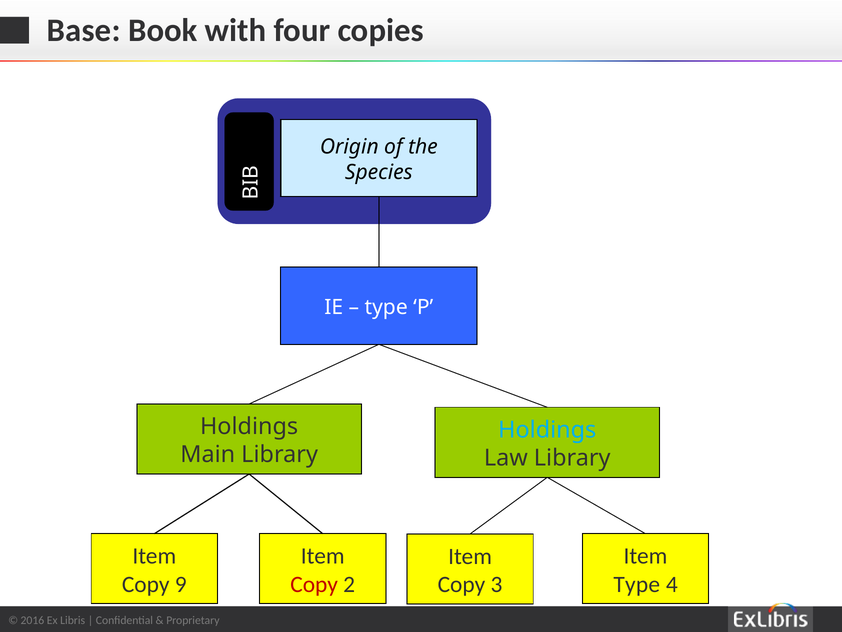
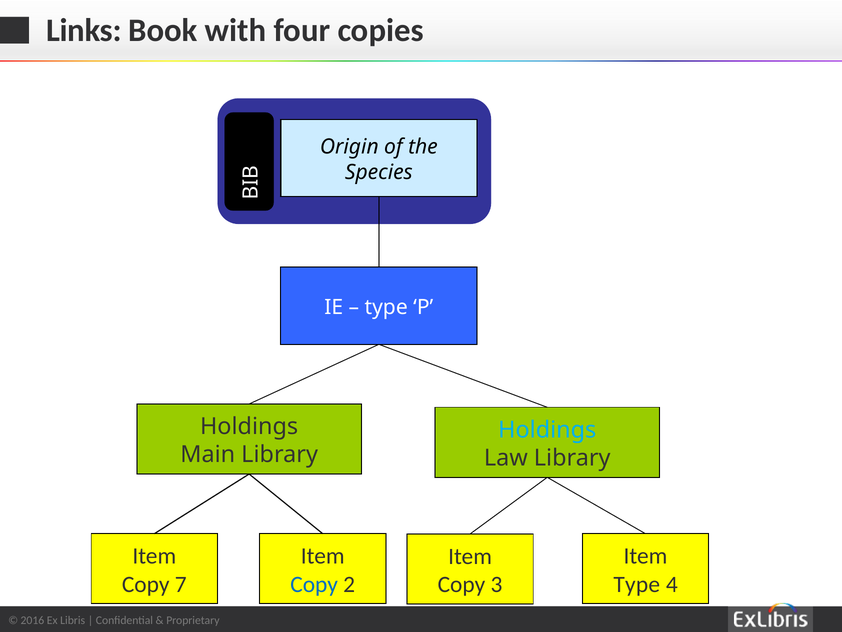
Base: Base -> Links
9: 9 -> 7
Copy at (314, 584) colour: red -> blue
